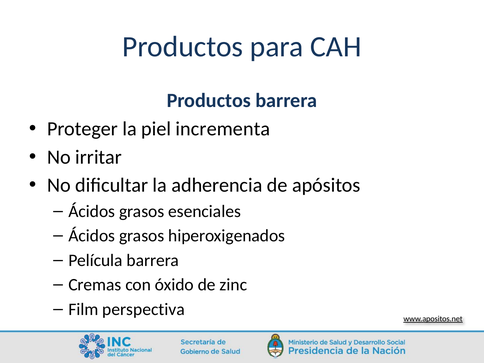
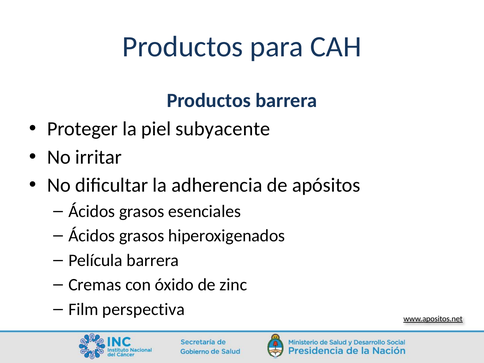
incrementa: incrementa -> subyacente
